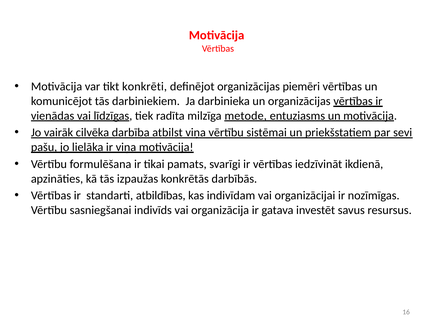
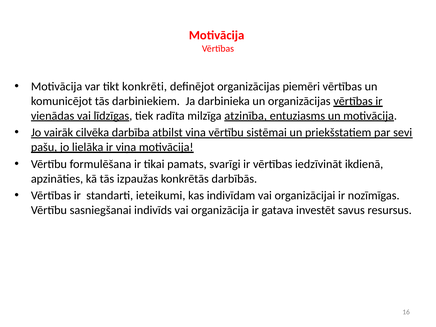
metode: metode -> atzinība
atbildības: atbildības -> ieteikumi
